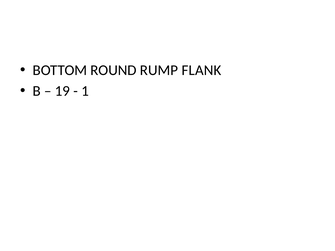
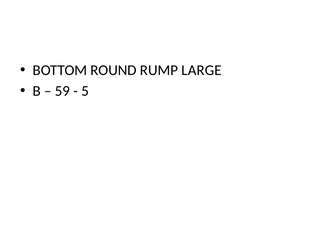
FLANK: FLANK -> LARGE
19: 19 -> 59
1: 1 -> 5
